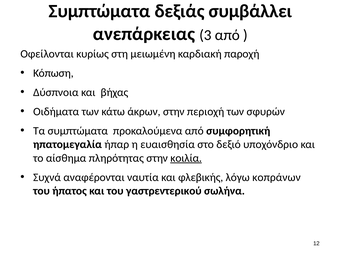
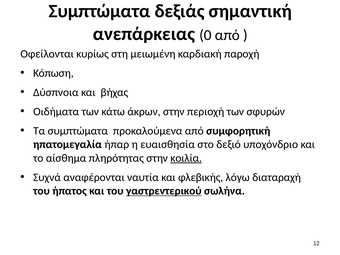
συμβάλλει: συμβάλλει -> σημαντική
3: 3 -> 0
κοπράνων: κοπράνων -> διαταραχή
γαστρεντερικού underline: none -> present
